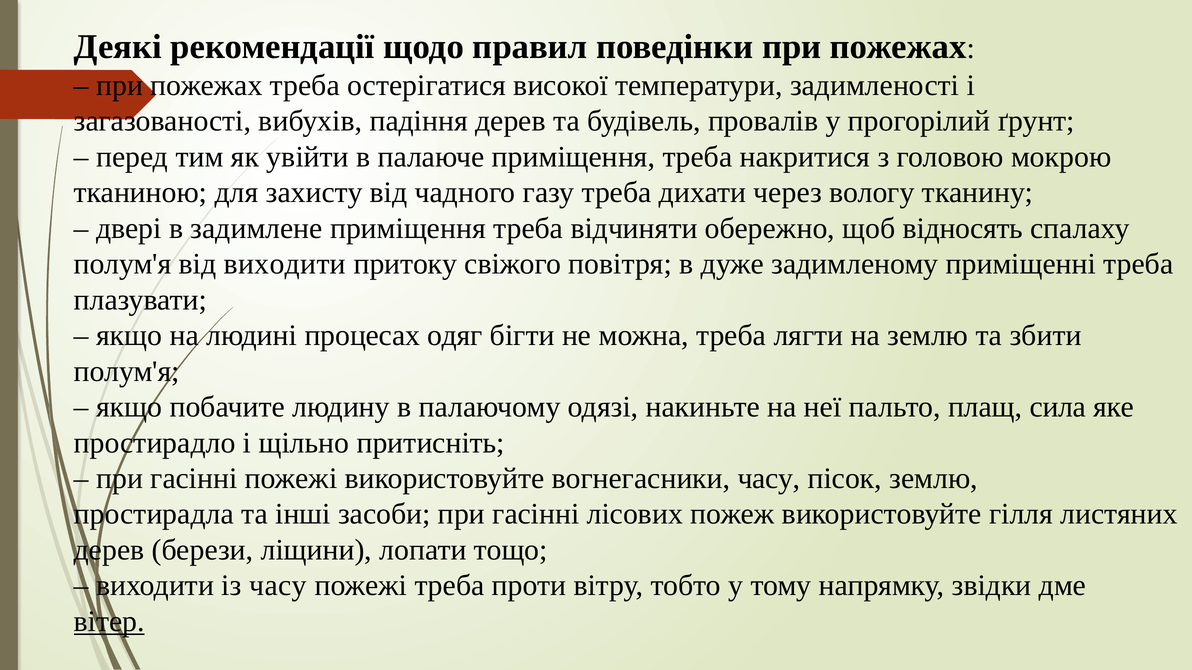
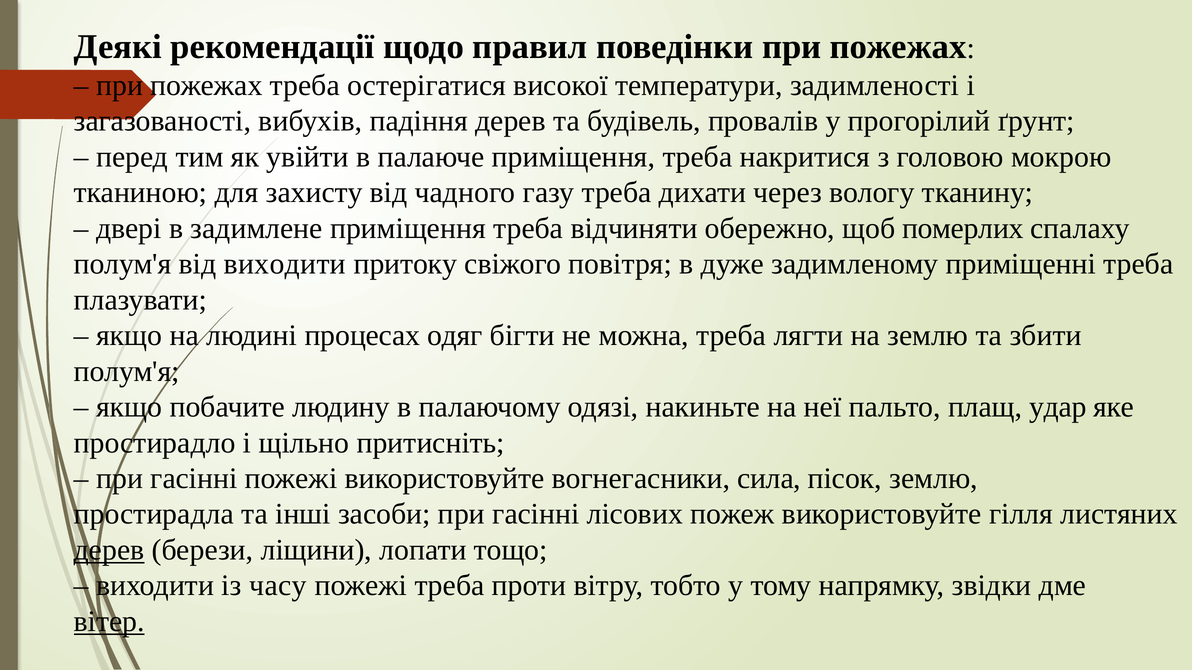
відносять: відносять -> померлих
сила: сила -> удар
вогнегасники часу: часу -> сила
дерев at (109, 550) underline: none -> present
